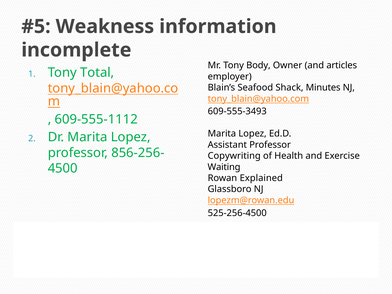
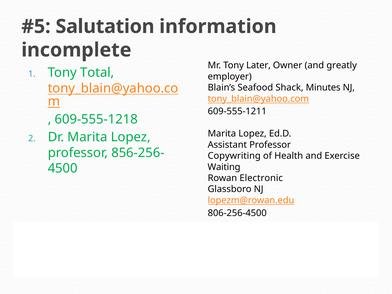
Weakness: Weakness -> Salutation
Body: Body -> Later
articles: articles -> greatly
609-555-3493: 609-555-3493 -> 609-555-1211
609-555-1112: 609-555-1112 -> 609-555-1218
Explained: Explained -> Electronic
525-256-4500: 525-256-4500 -> 806-256-4500
